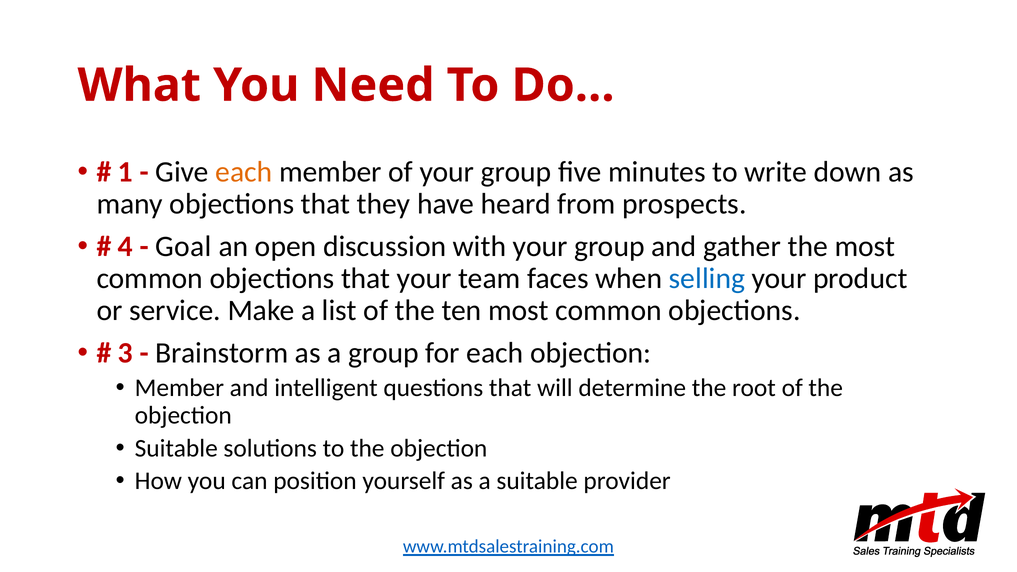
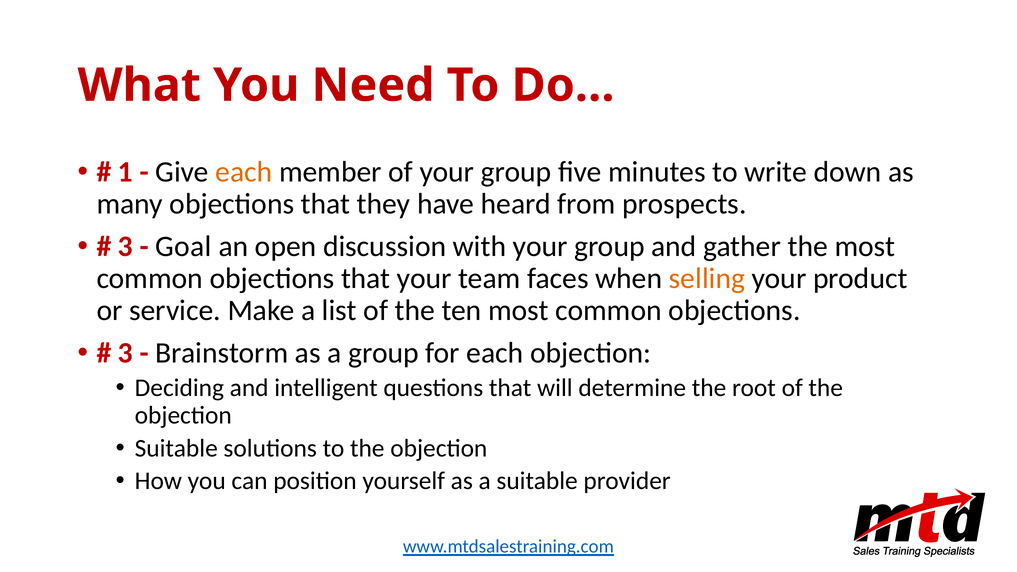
4 at (125, 246): 4 -> 3
selling colour: blue -> orange
Member at (179, 388): Member -> Deciding
